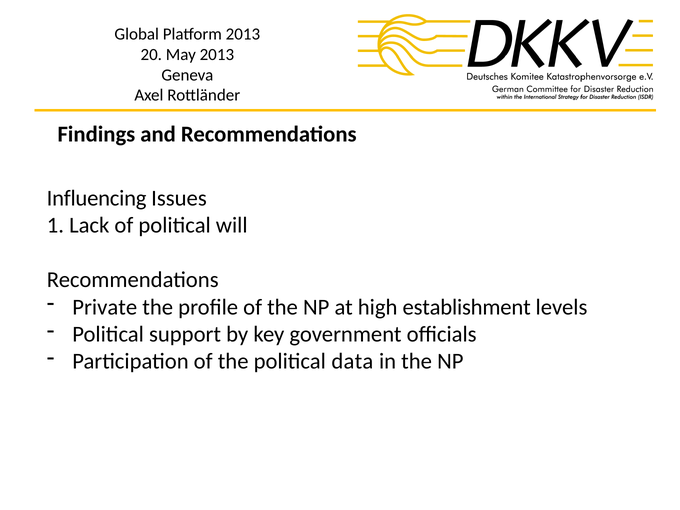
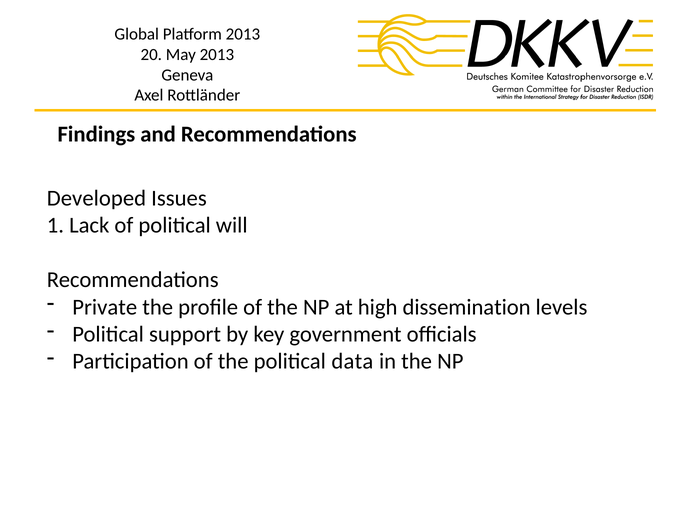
Influencing: Influencing -> Developed
establishment: establishment -> dissemination
